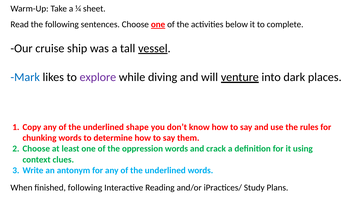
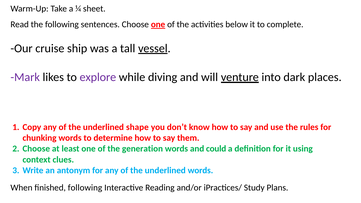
Mark colour: blue -> purple
oppression: oppression -> generation
crack: crack -> could
